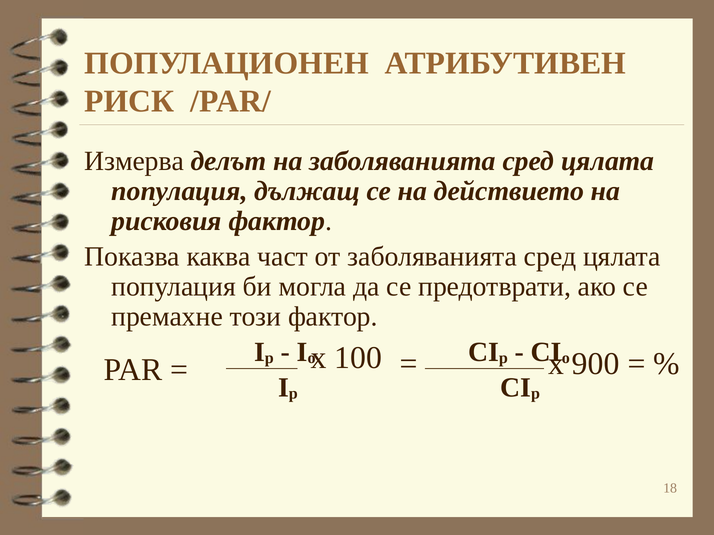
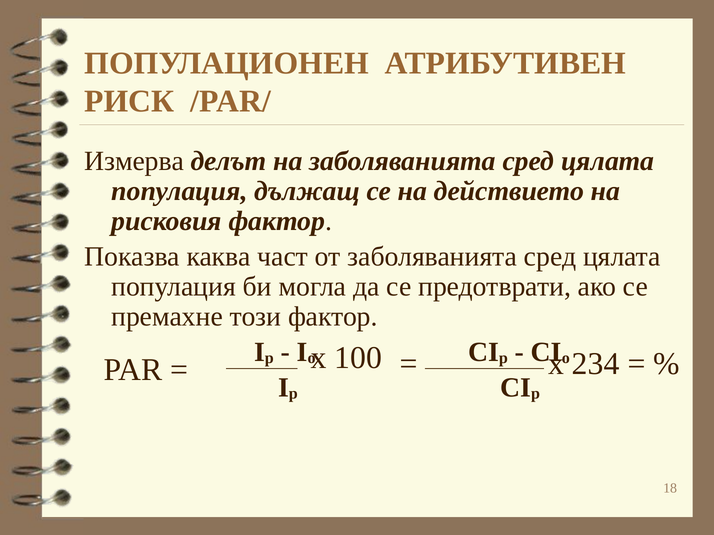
900: 900 -> 234
